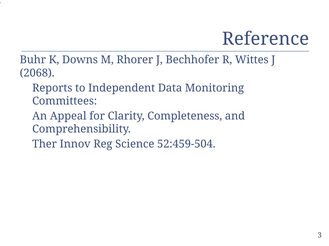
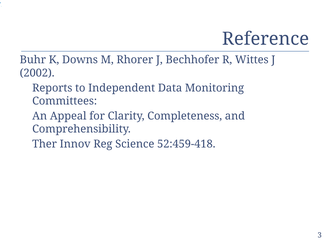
2068: 2068 -> 2002
52:459-504: 52:459-504 -> 52:459-418
